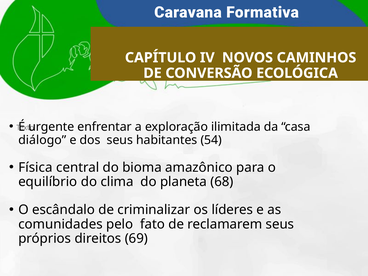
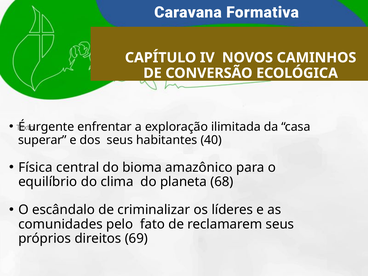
diálogo: diálogo -> superar
54: 54 -> 40
